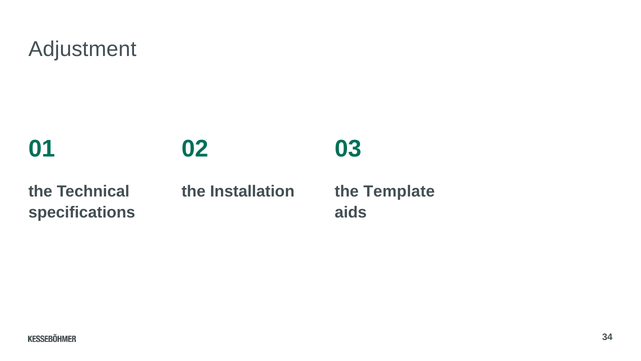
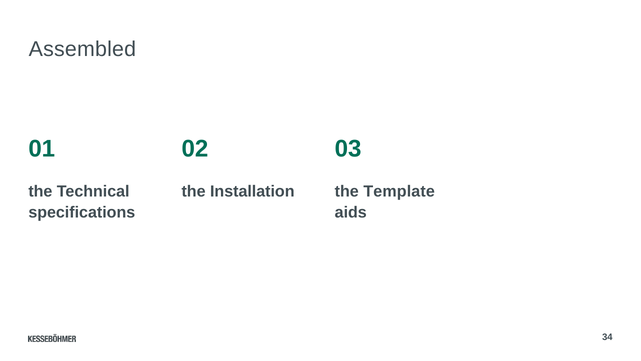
Adjustment: Adjustment -> Assembled
